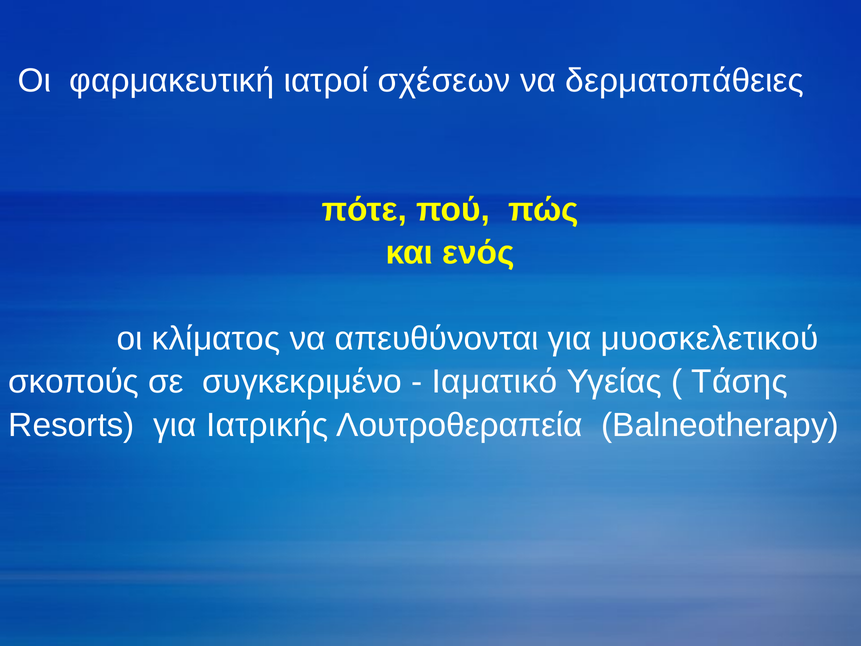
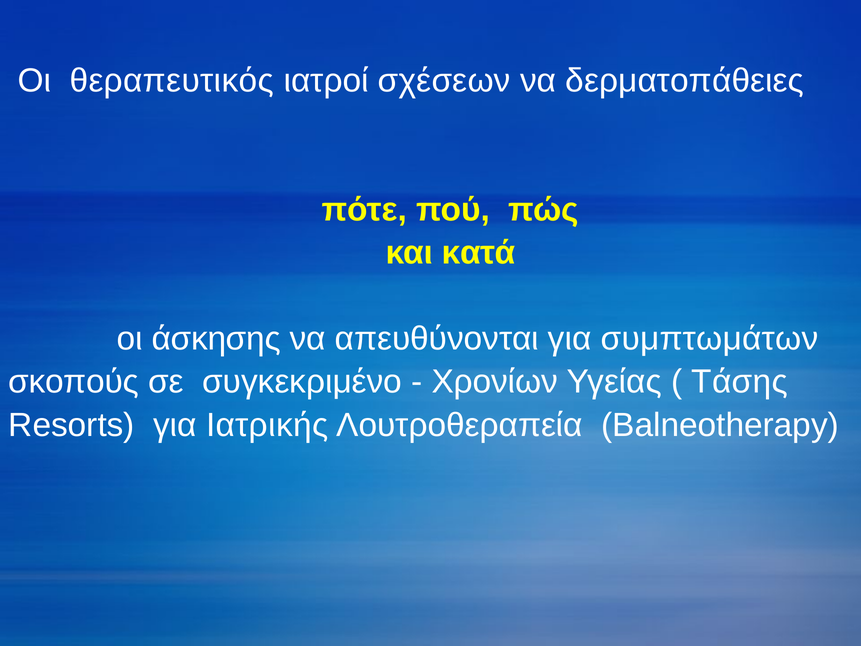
φαρμακευτική: φαρμακευτική -> θεραπευτικός
ενός: ενός -> κατά
κλίματος: κλίματος -> άσκησης
μυοσκελετικού: μυοσκελετικού -> συμπτωμάτων
Ιαματικό: Ιαματικό -> Χρονίων
